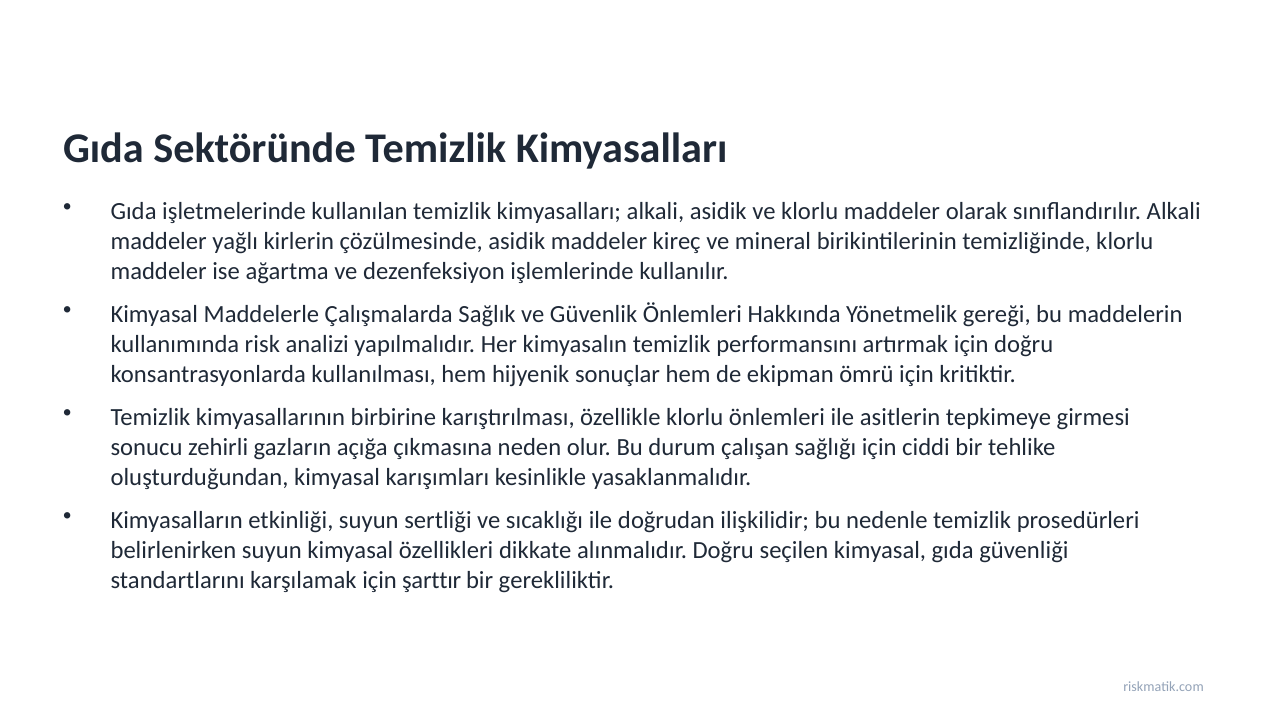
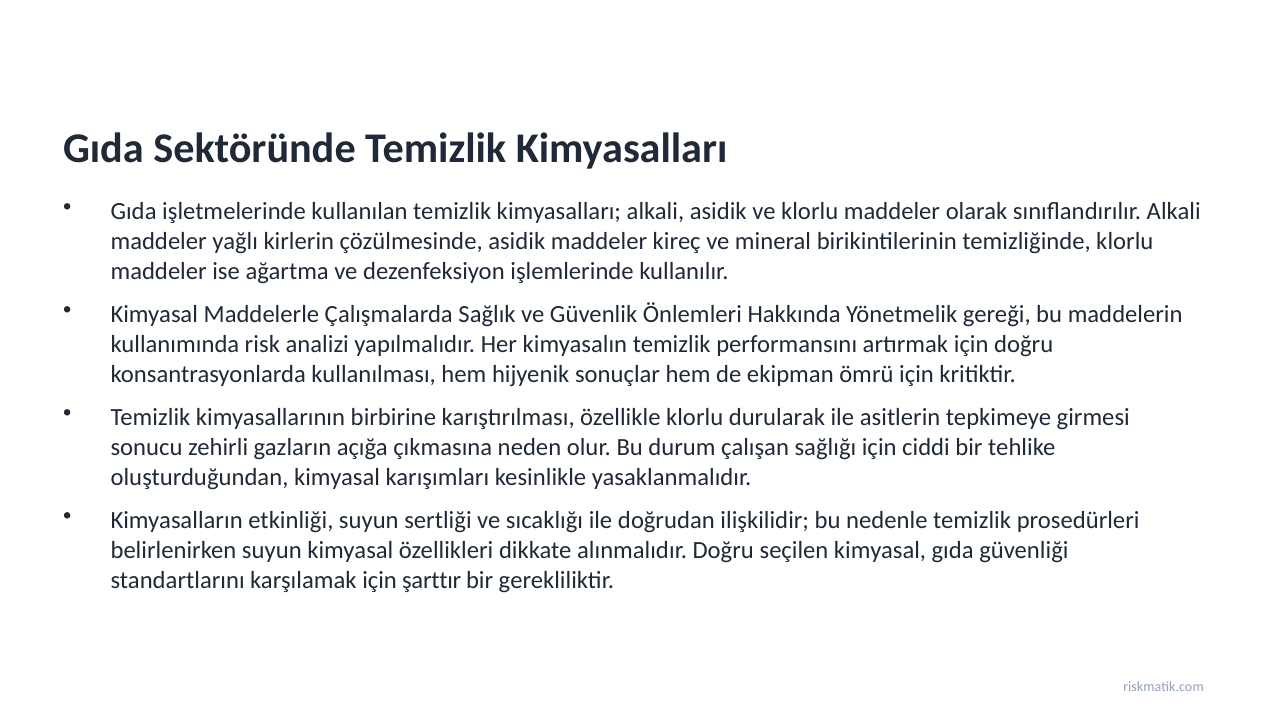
klorlu önlemleri: önlemleri -> durularak
